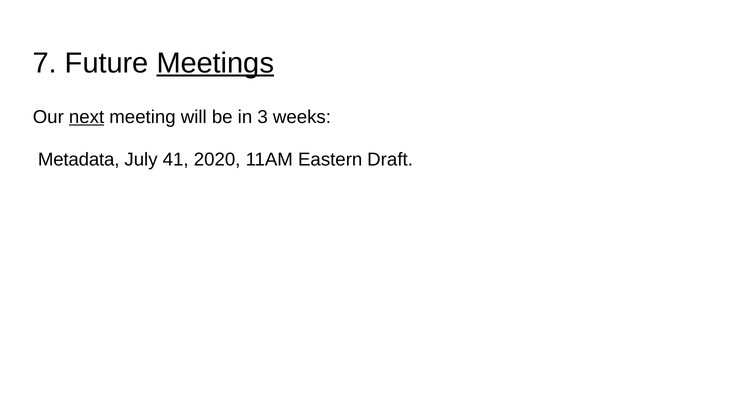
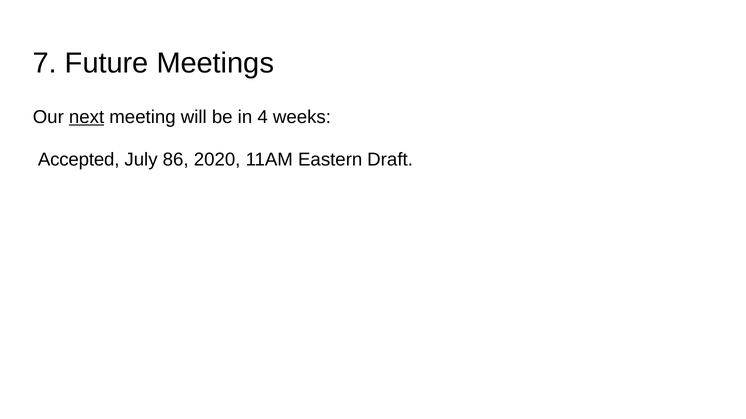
Meetings underline: present -> none
3: 3 -> 4
Metadata: Metadata -> Accepted
41: 41 -> 86
